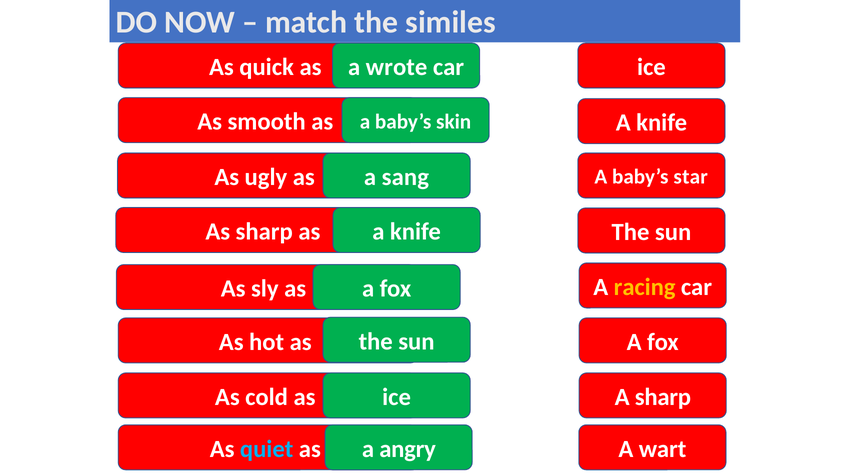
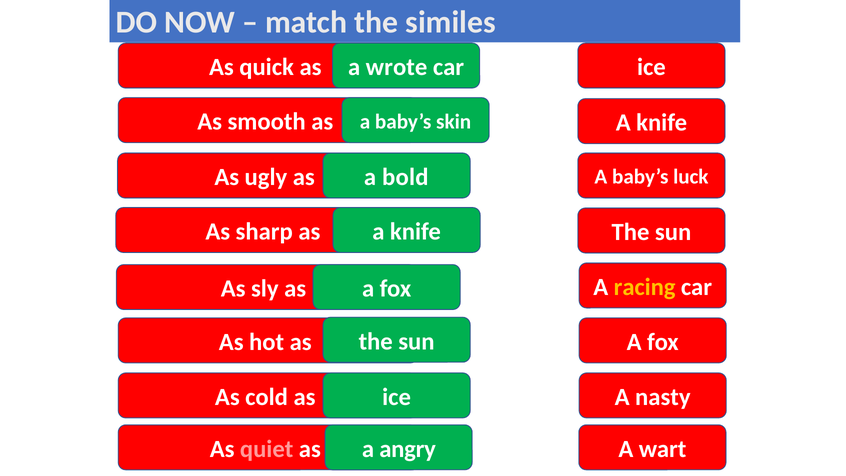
sang: sang -> bold
star: star -> luck
A sharp: sharp -> nasty
quiet colour: light blue -> pink
